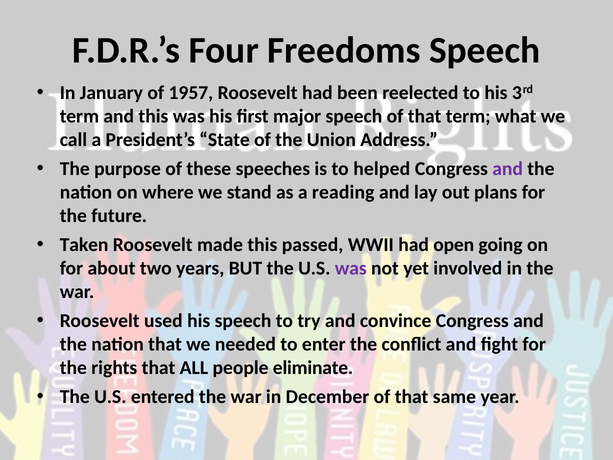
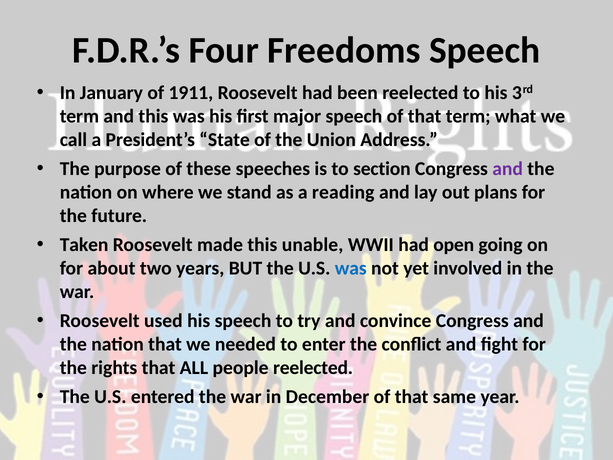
1957: 1957 -> 1911
helped: helped -> section
passed: passed -> unable
was at (351, 268) colour: purple -> blue
people eliminate: eliminate -> reelected
